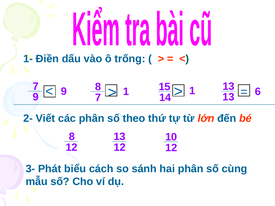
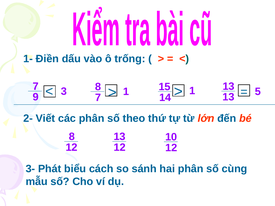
9 at (64, 91): 9 -> 3
6: 6 -> 5
